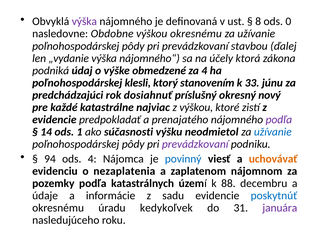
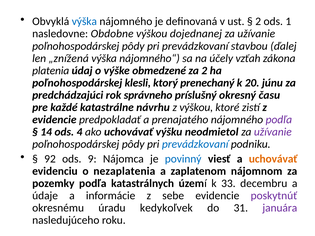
výška at (84, 21) colour: purple -> blue
8 at (258, 21): 8 -> 2
0: 0 -> 1
výškou okresnému: okresnému -> dojednanej
„vydanie: „vydanie -> „znížená
ktorá: ktorá -> vzťah
podniká: podniká -> platenia
za 4: 4 -> 2
stanovením: stanovením -> prenechaný
33: 33 -> 20
dosiahnuť: dosiahnuť -> správneho
nový: nový -> času
najviac: najviac -> návrhu
1: 1 -> 4
ako súčasnosti: súčasnosti -> uchovávať
užívanie at (273, 132) colour: blue -> purple
prevádzkovaní at (195, 144) colour: purple -> blue
94: 94 -> 92
ods 4: 4 -> 9
88: 88 -> 33
sadu: sadu -> sebe
poskytnúť colour: blue -> purple
